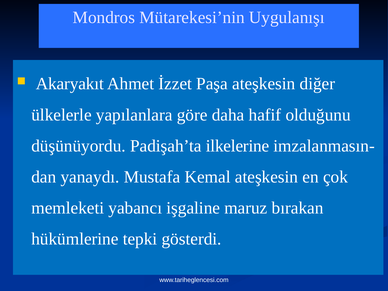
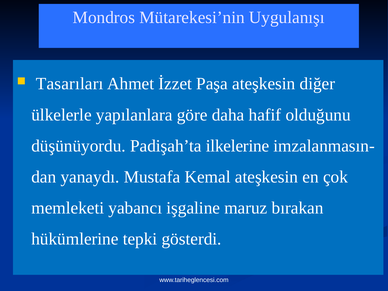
Akaryakıt: Akaryakıt -> Tasarıları
